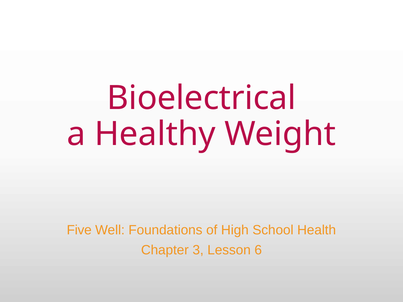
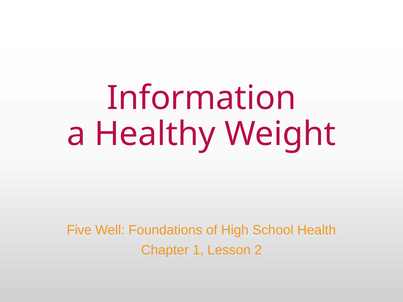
Bioelectrical: Bioelectrical -> Information
3: 3 -> 1
6: 6 -> 2
